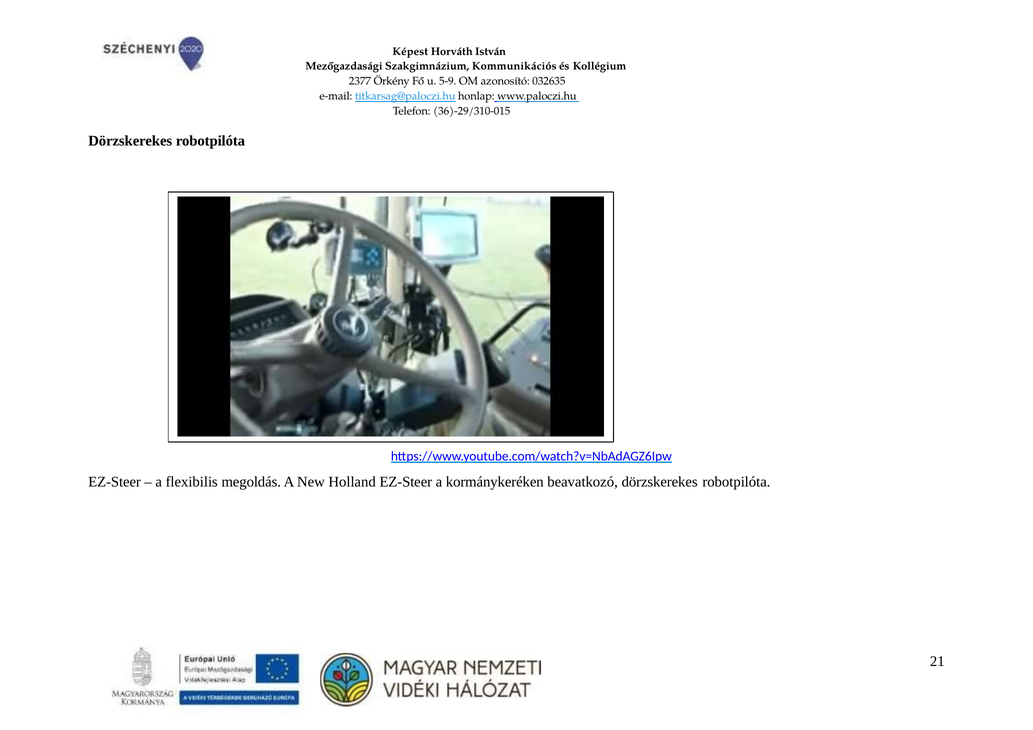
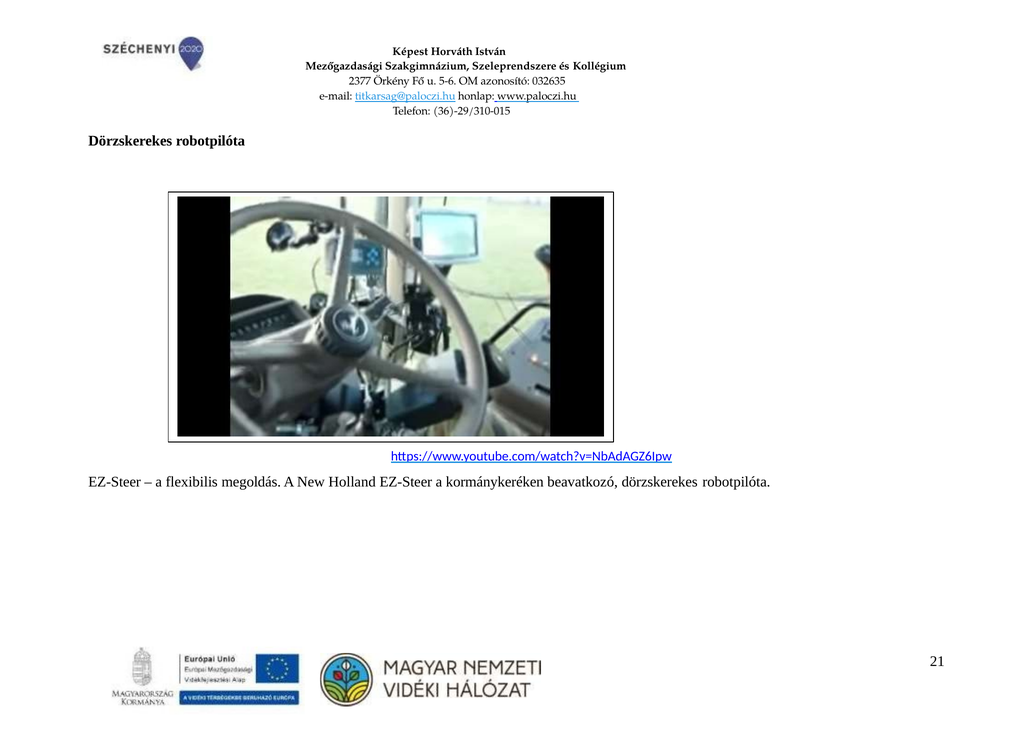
Kommunikációs: Kommunikációs -> Szeleprendszere
5-9: 5-9 -> 5-6
